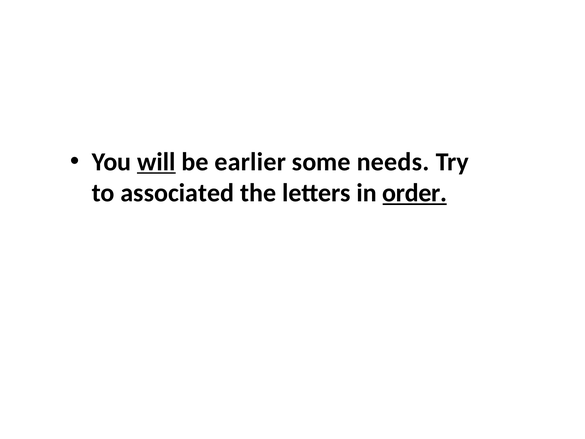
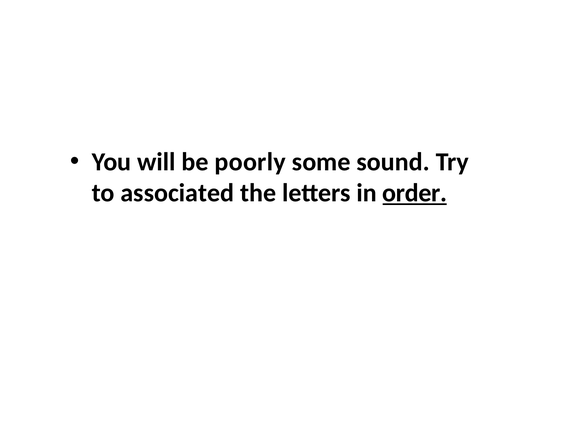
will underline: present -> none
earlier: earlier -> poorly
needs: needs -> sound
